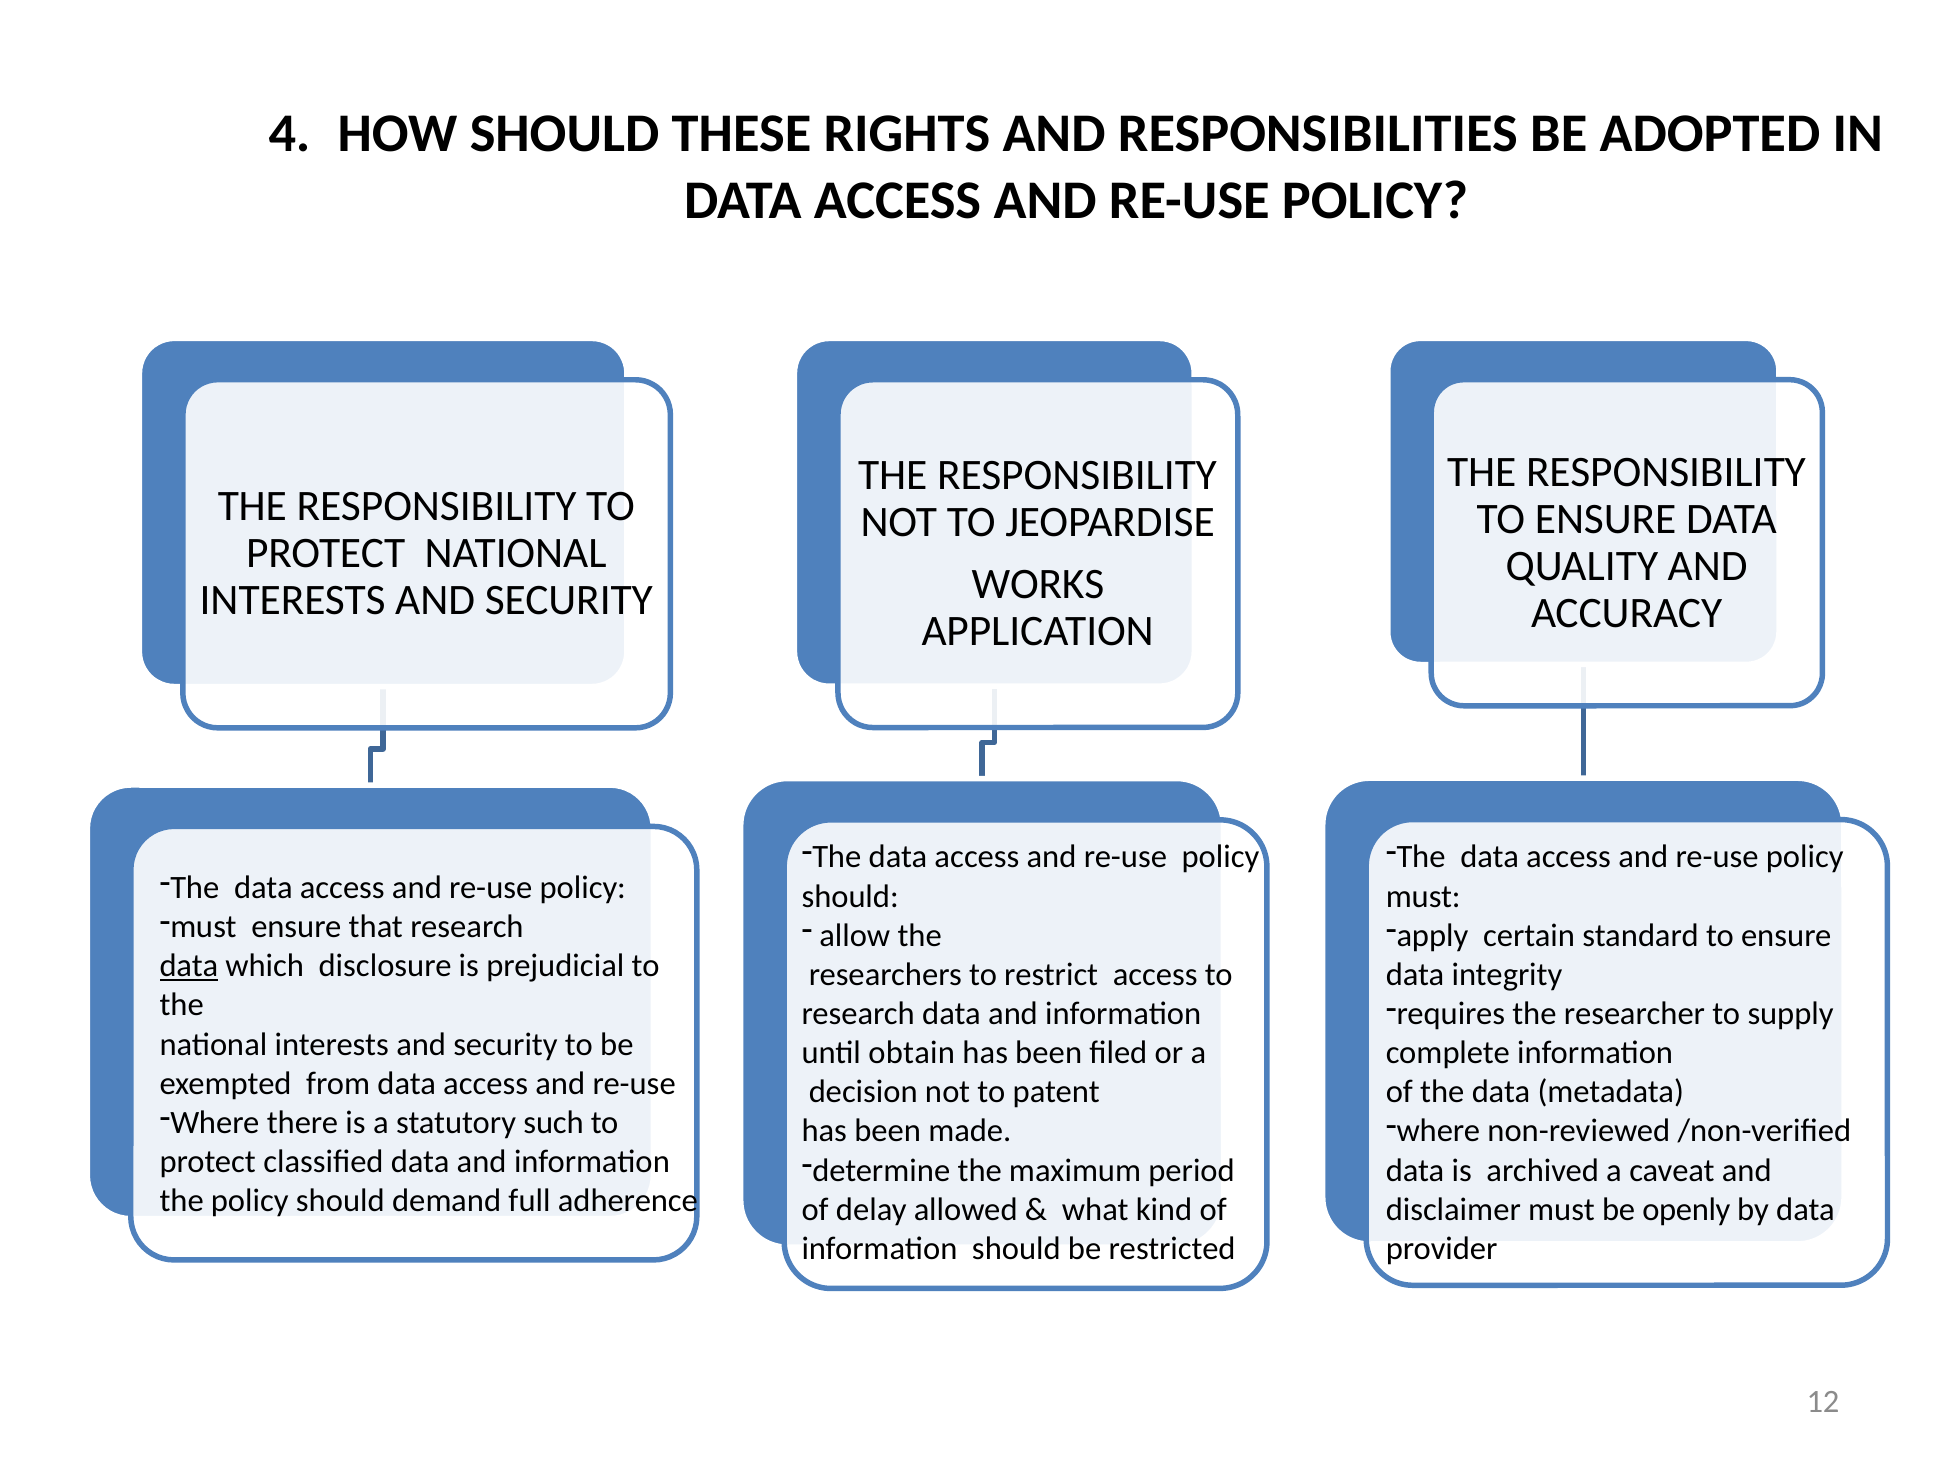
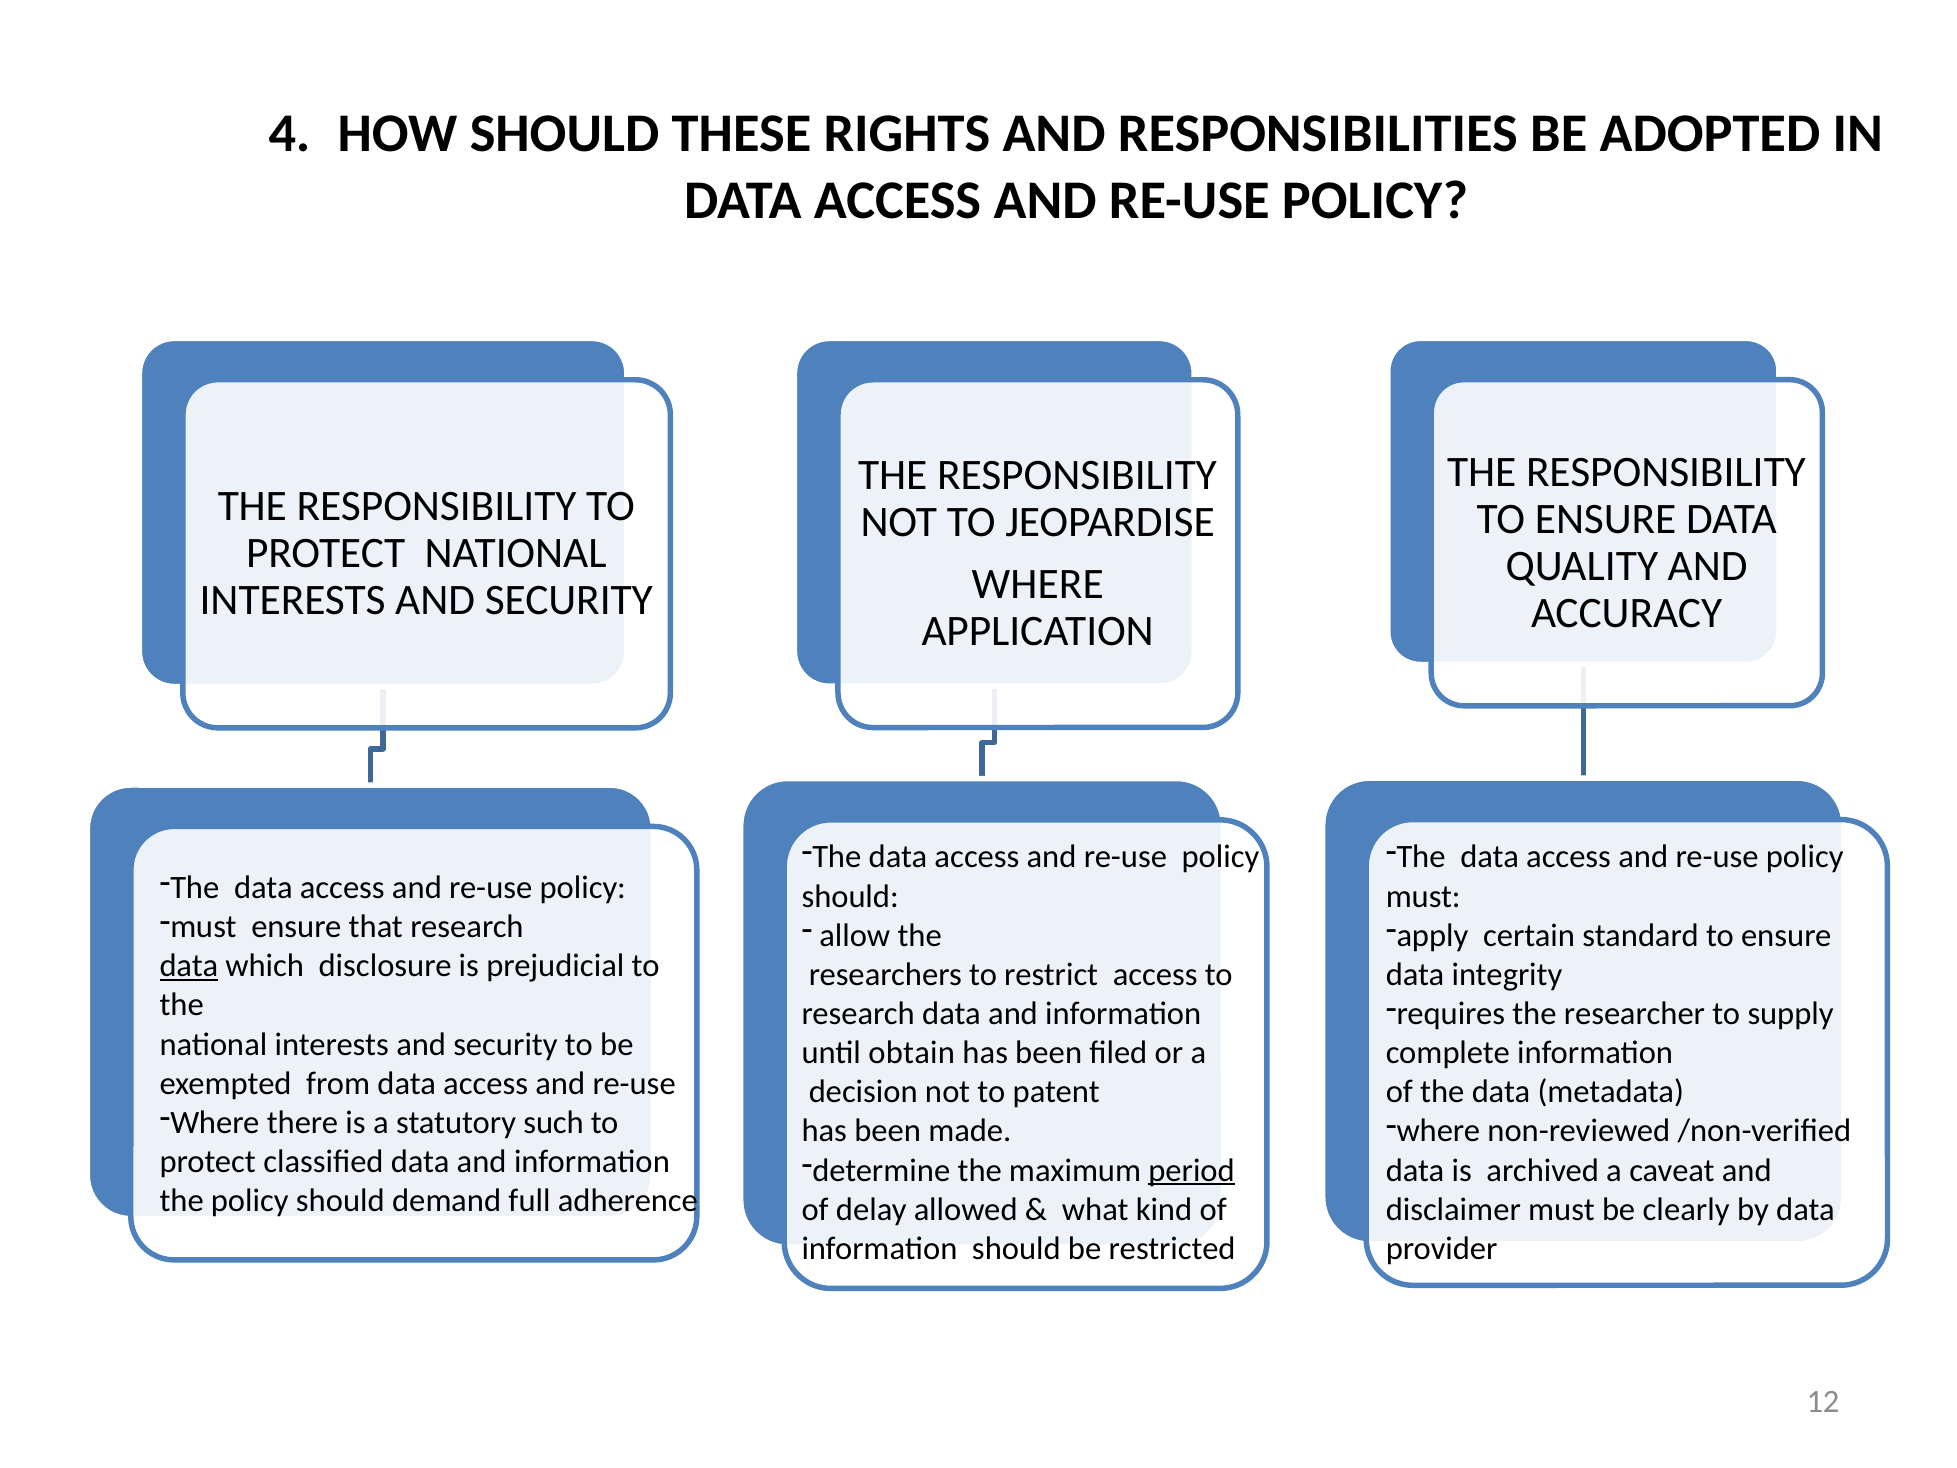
WORKS at (1038, 584): WORKS -> WHERE
period underline: none -> present
openly: openly -> clearly
